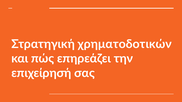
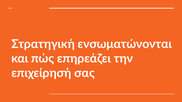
χρηματοδοτικών: χρηματοδοτικών -> ενσωματώνονται
